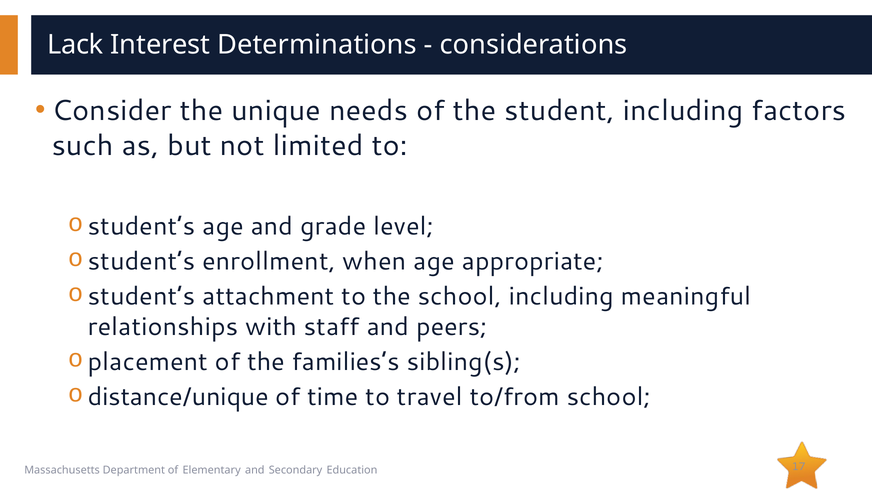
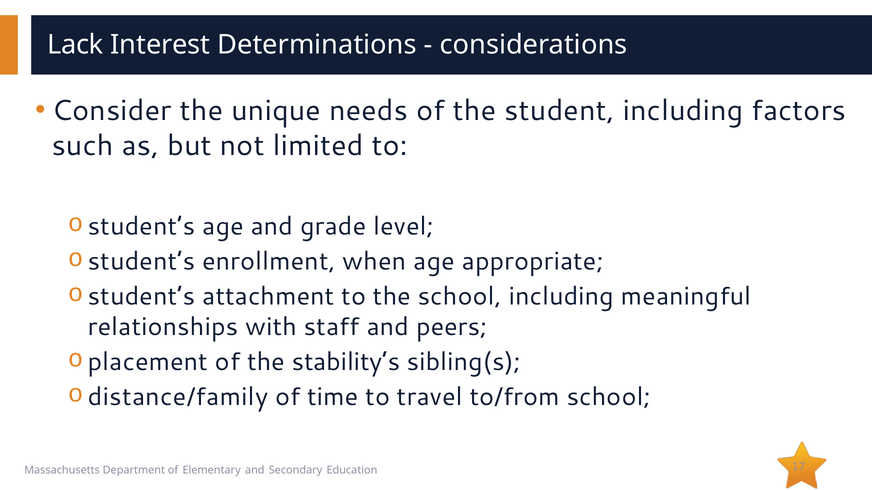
families’s: families’s -> stability’s
distance/unique: distance/unique -> distance/family
